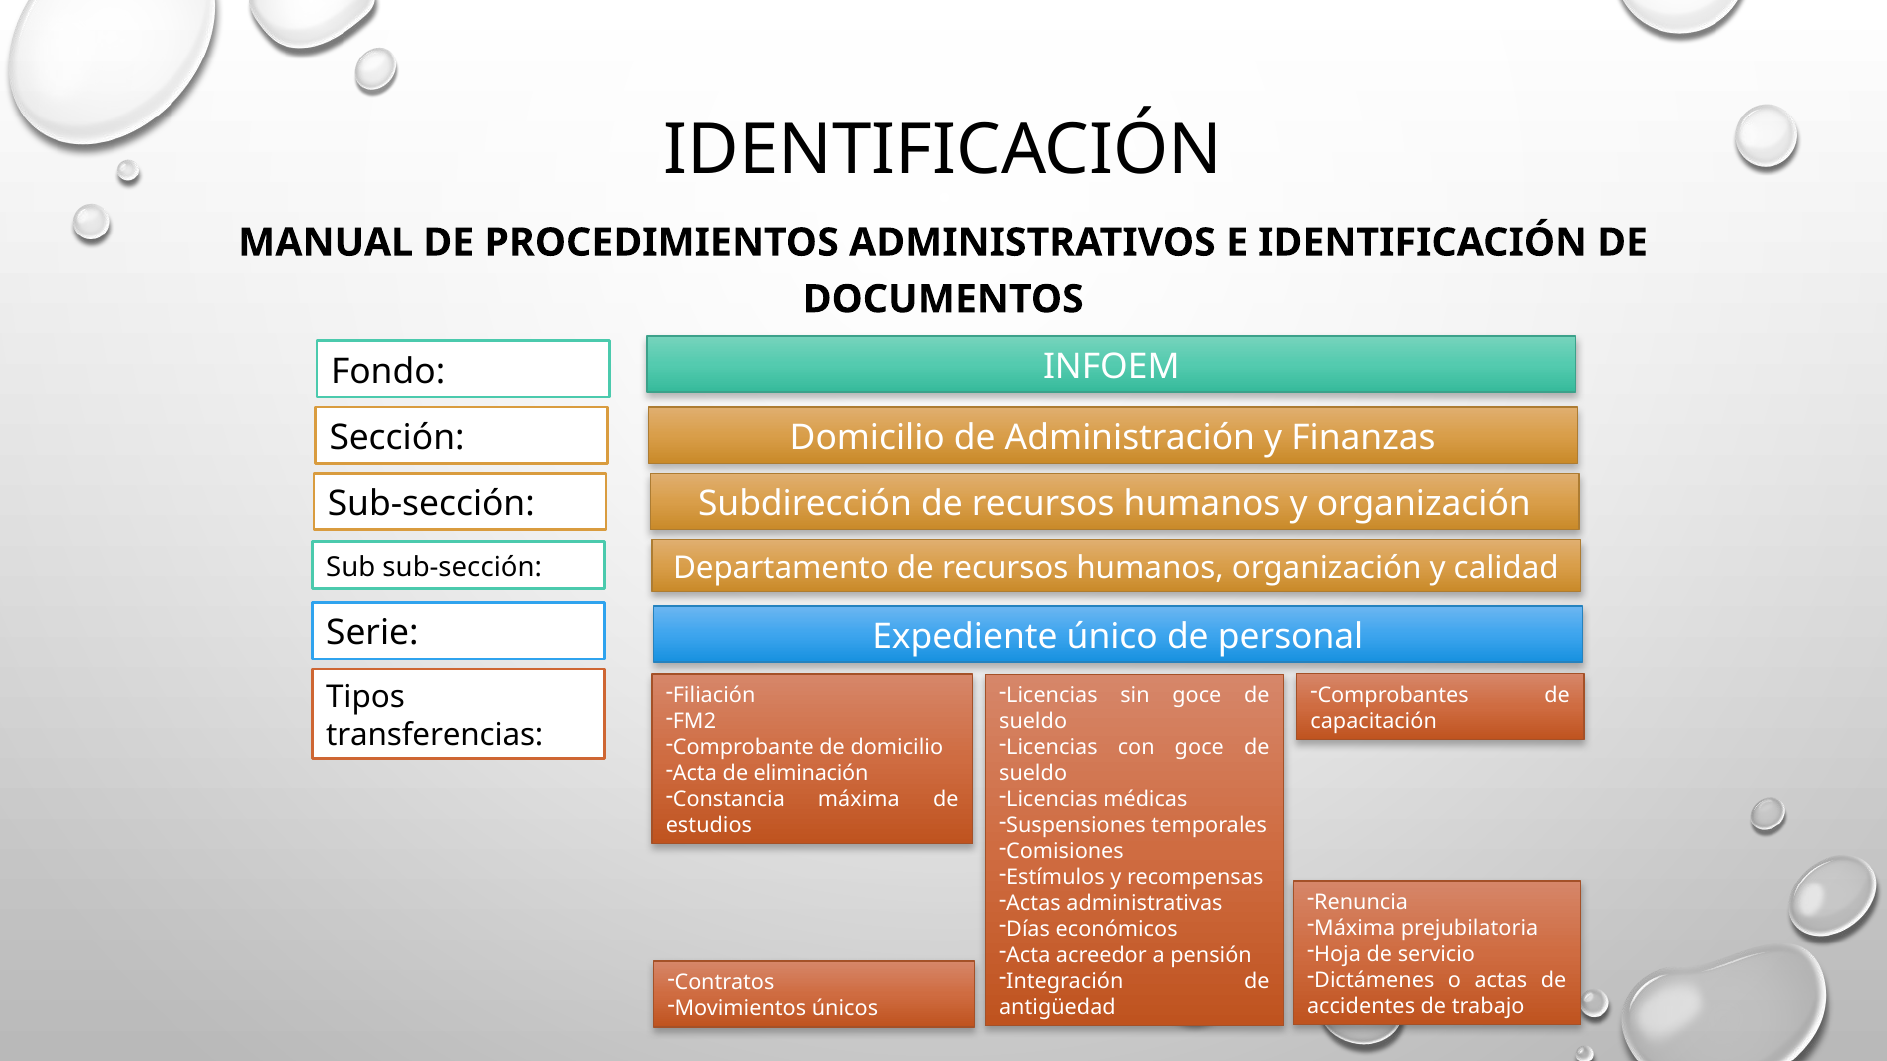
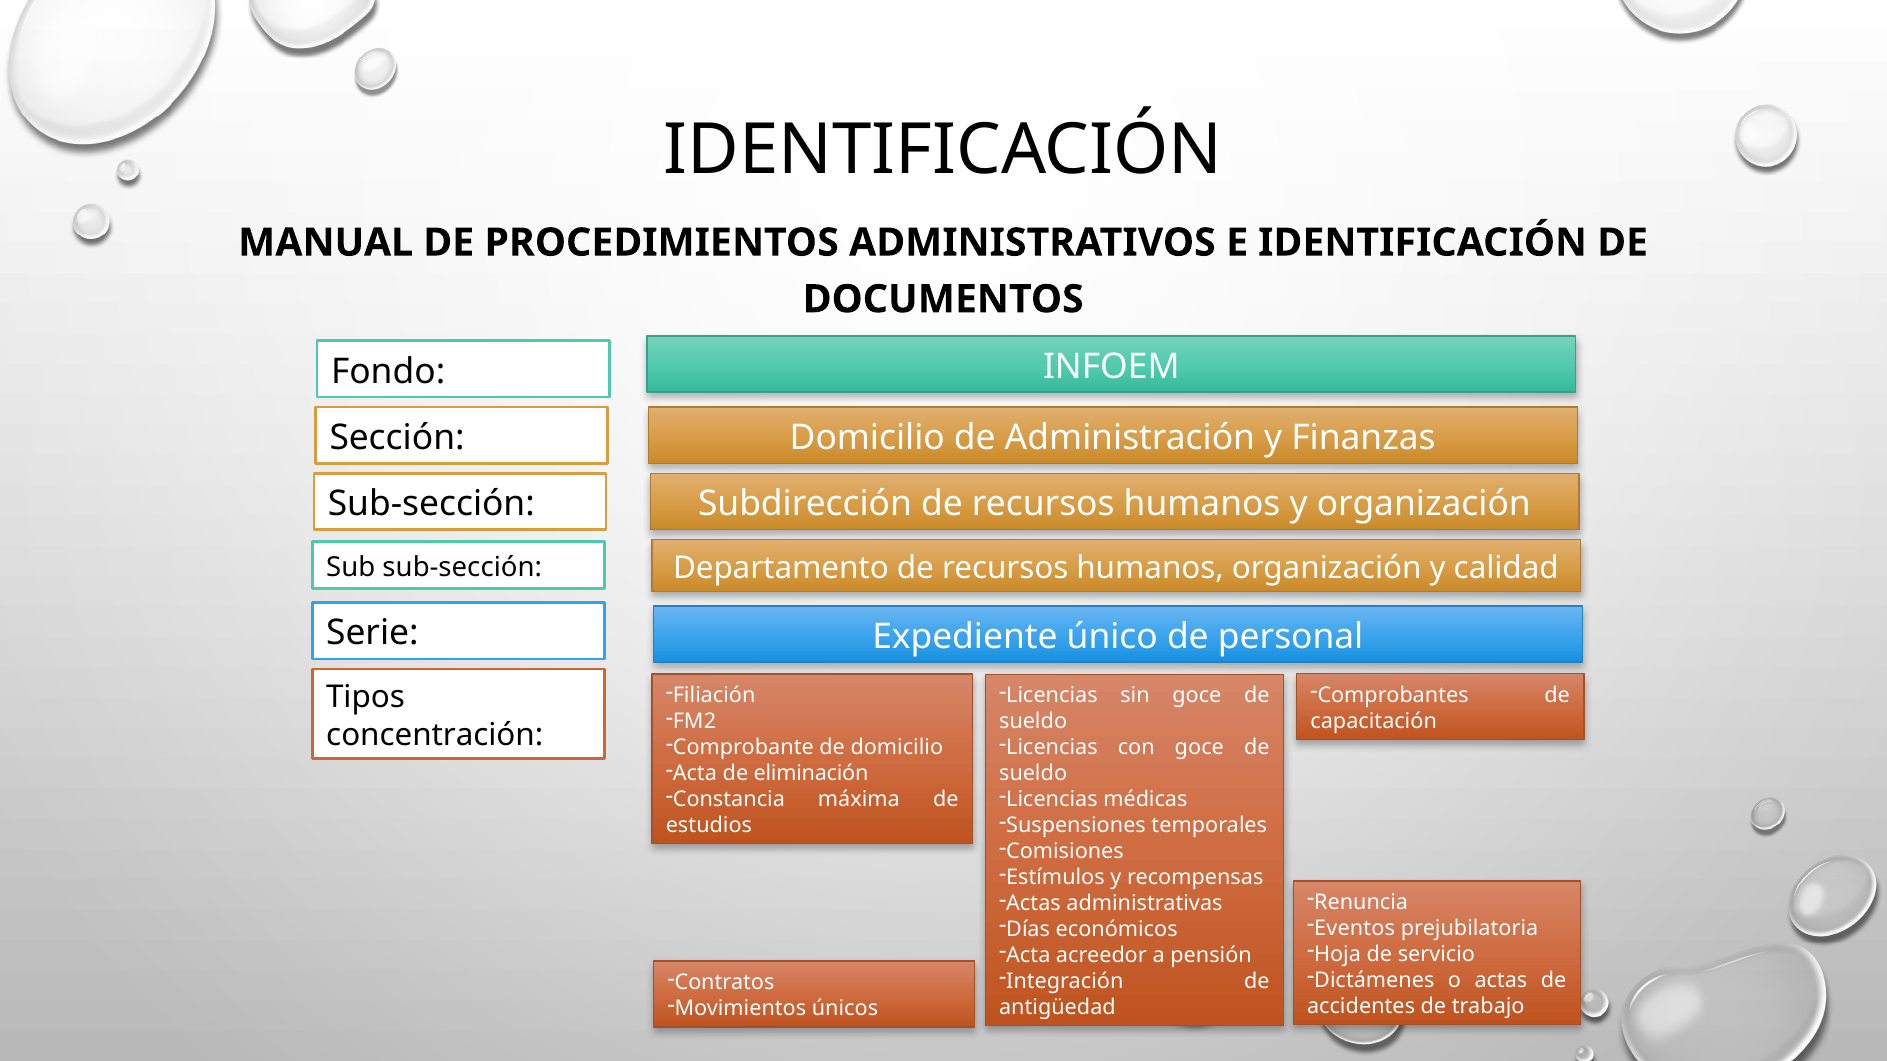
transferencias: transferencias -> concentración
Máxima at (1355, 929): Máxima -> Eventos
